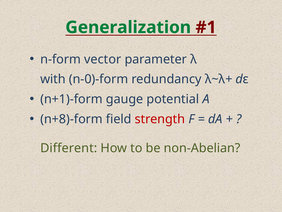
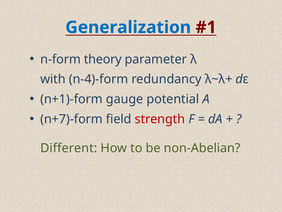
Generalization colour: green -> blue
vector: vector -> theory
n-0)-form: n-0)-form -> n-4)-form
n+8)-form: n+8)-form -> n+7)-form
